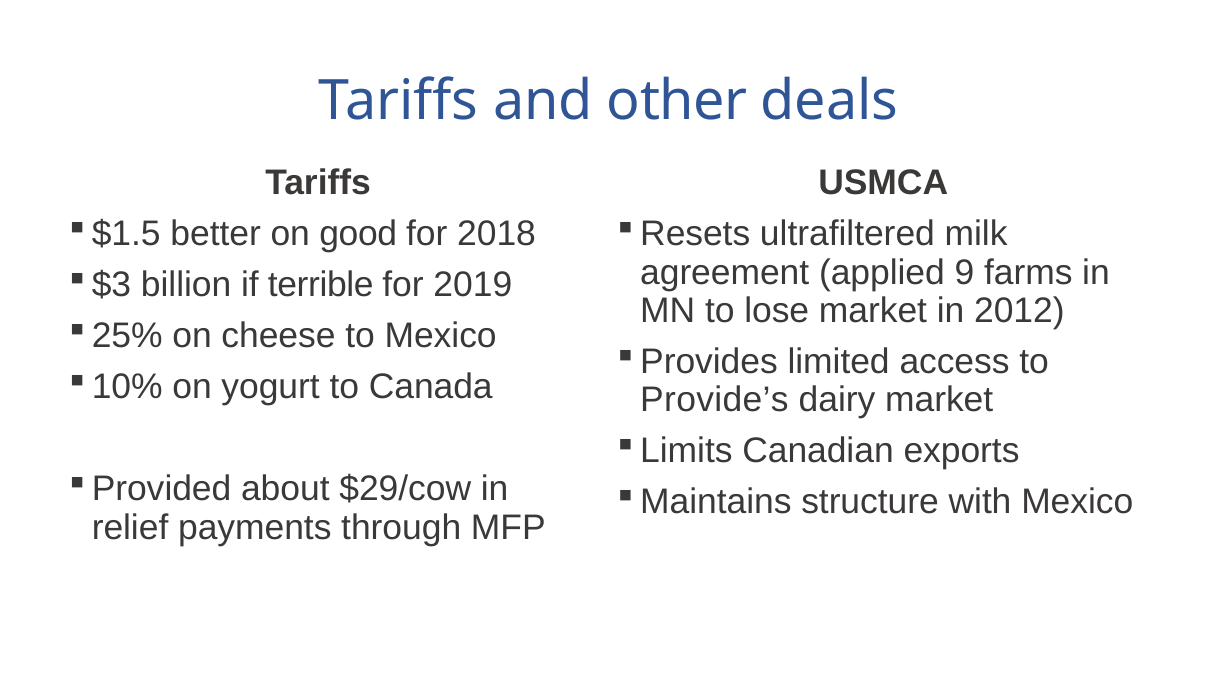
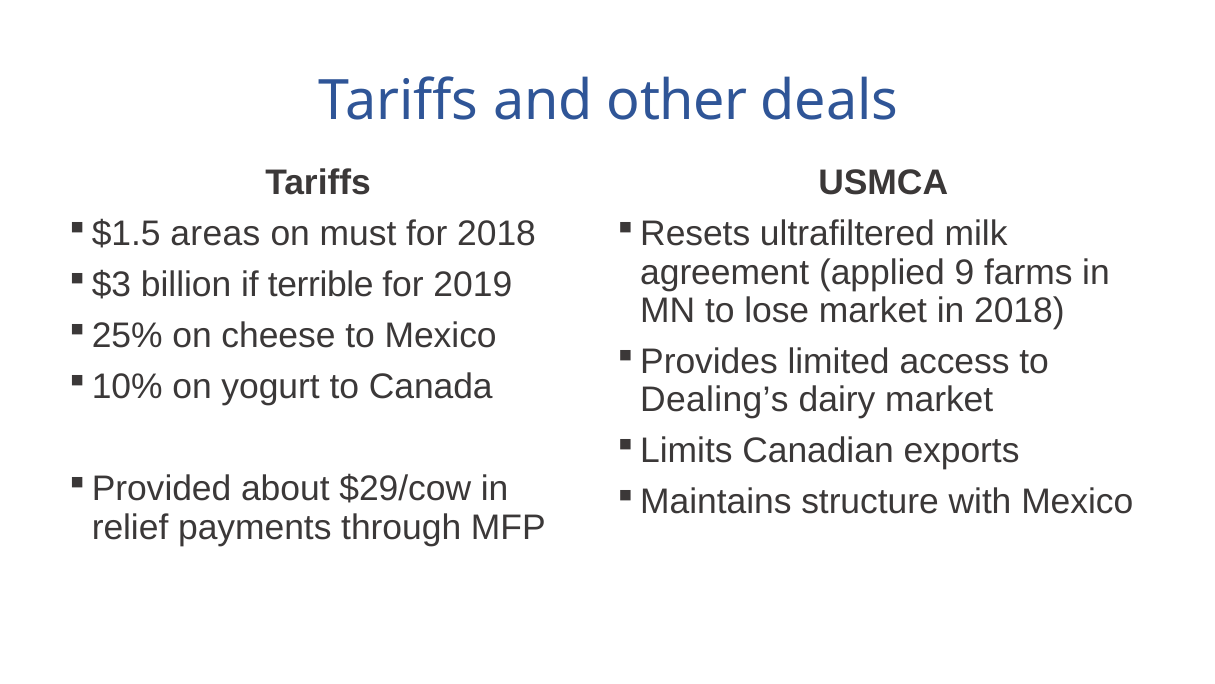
better: better -> areas
good: good -> must
in 2012: 2012 -> 2018
Provide’s: Provide’s -> Dealing’s
